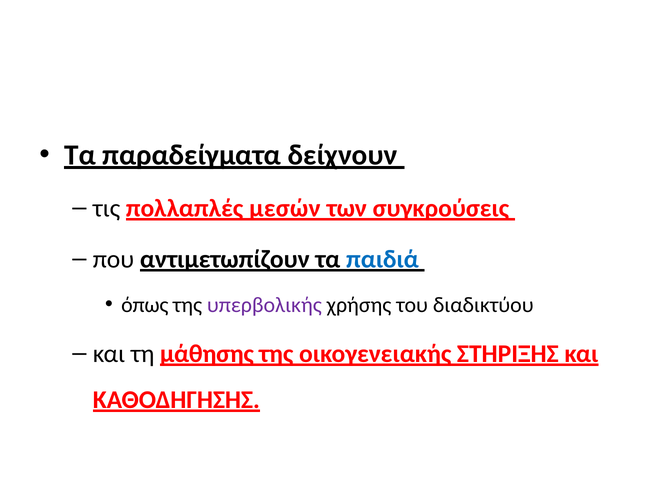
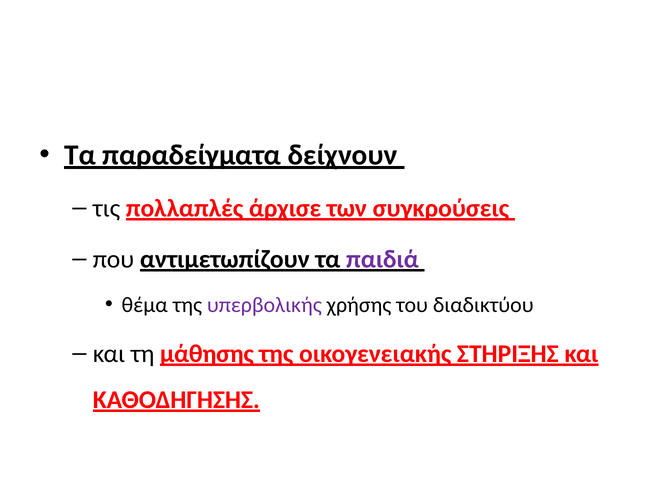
μεσών: μεσών -> άρχισε
παιδιά colour: blue -> purple
όπως: όπως -> θέμα
